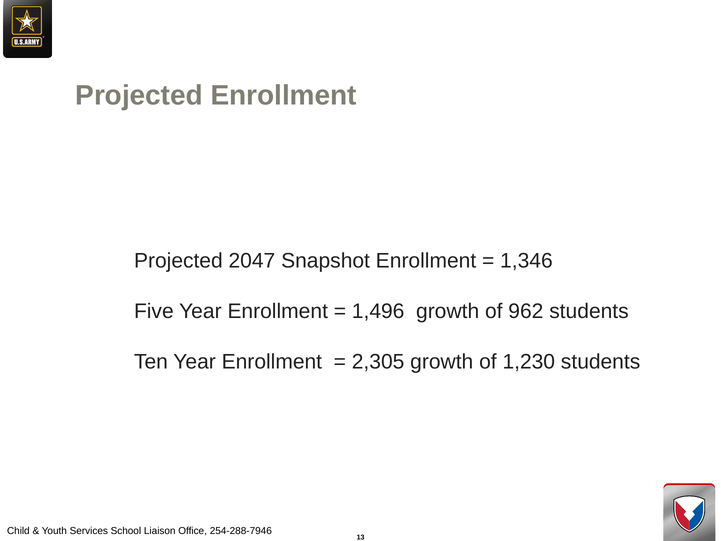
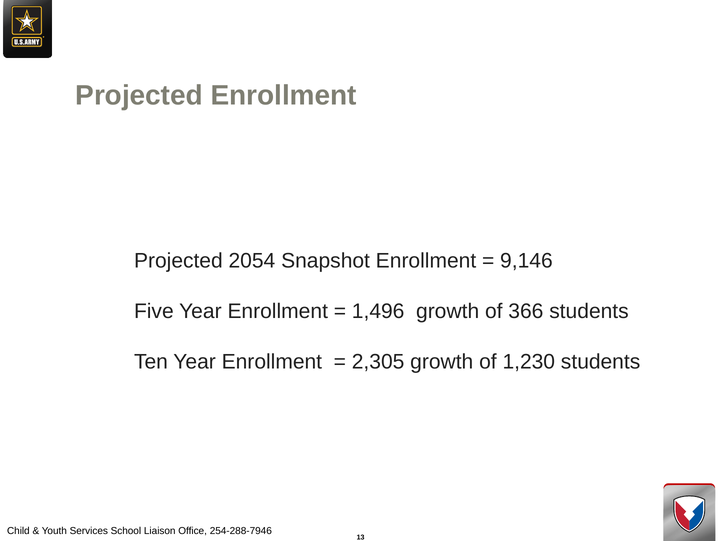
2047: 2047 -> 2054
1,346: 1,346 -> 9,146
962: 962 -> 366
